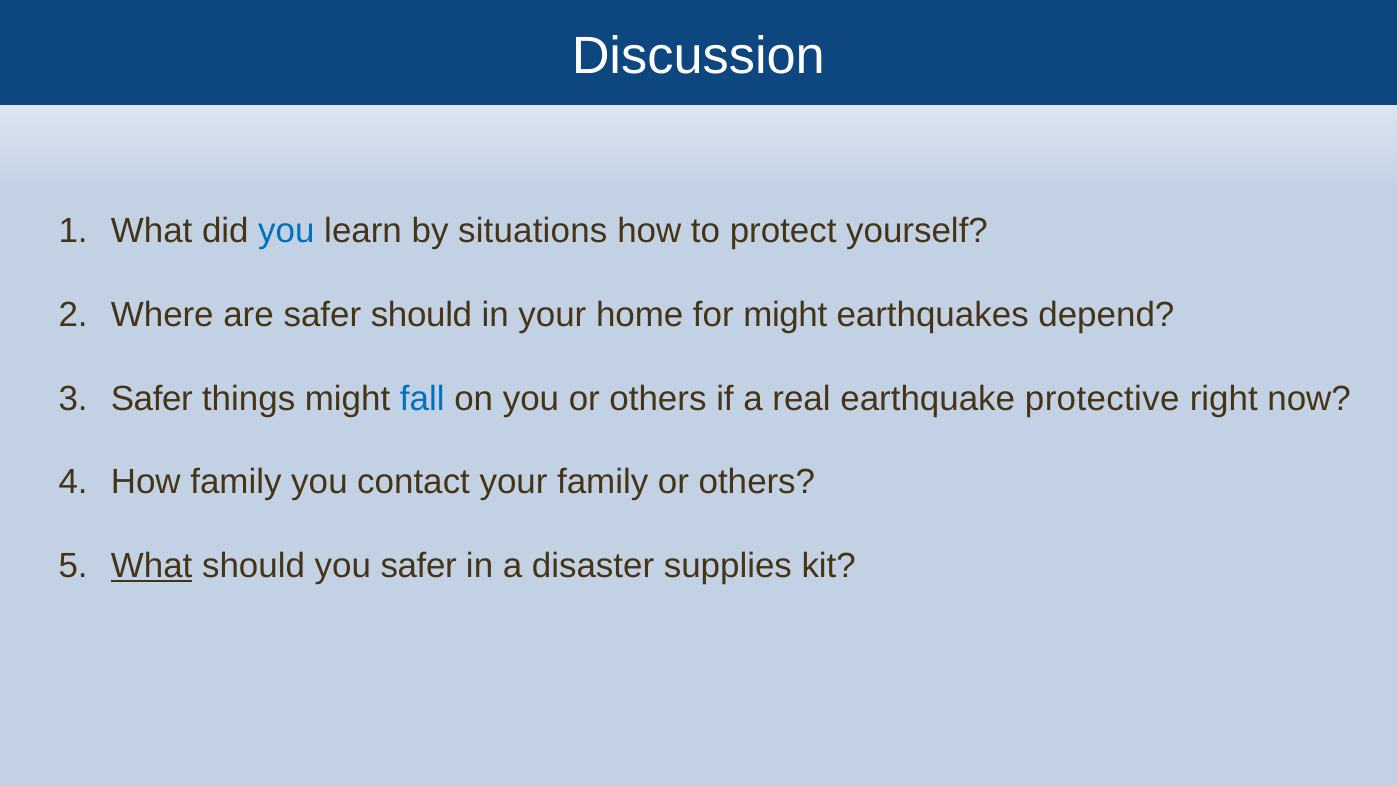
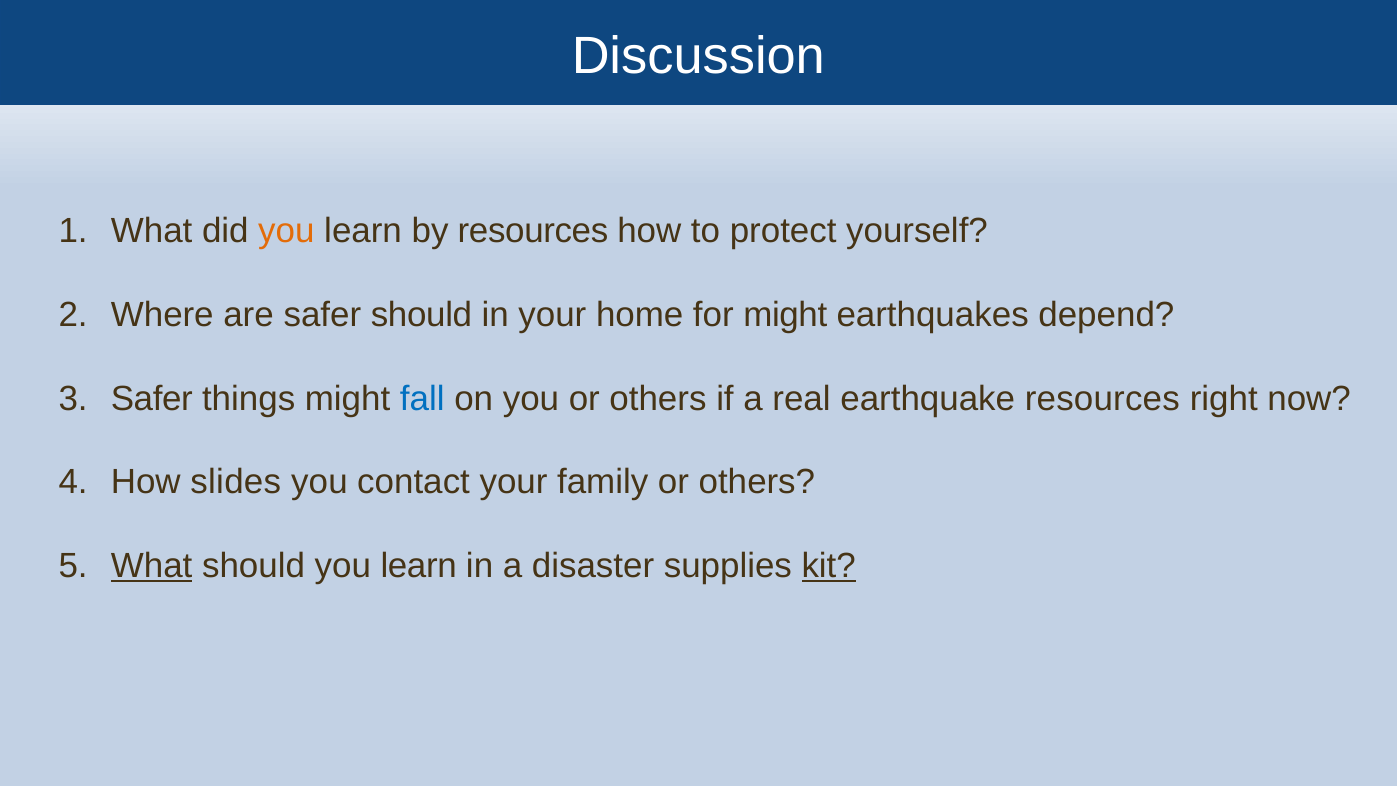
you at (286, 231) colour: blue -> orange
by situations: situations -> resources
earthquake protective: protective -> resources
How family: family -> slides
should you safer: safer -> learn
kit underline: none -> present
